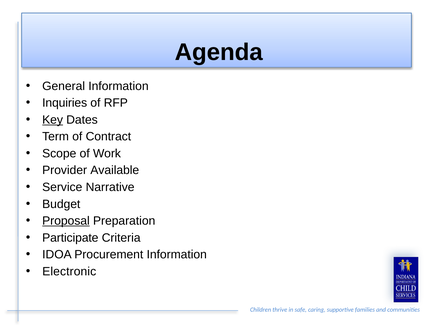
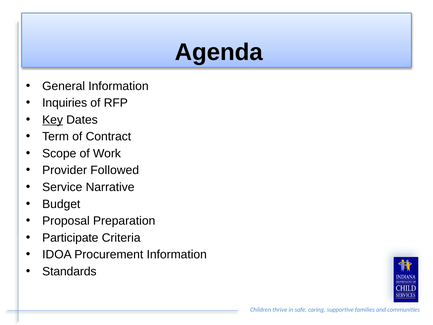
Available: Available -> Followed
Proposal underline: present -> none
Electronic: Electronic -> Standards
